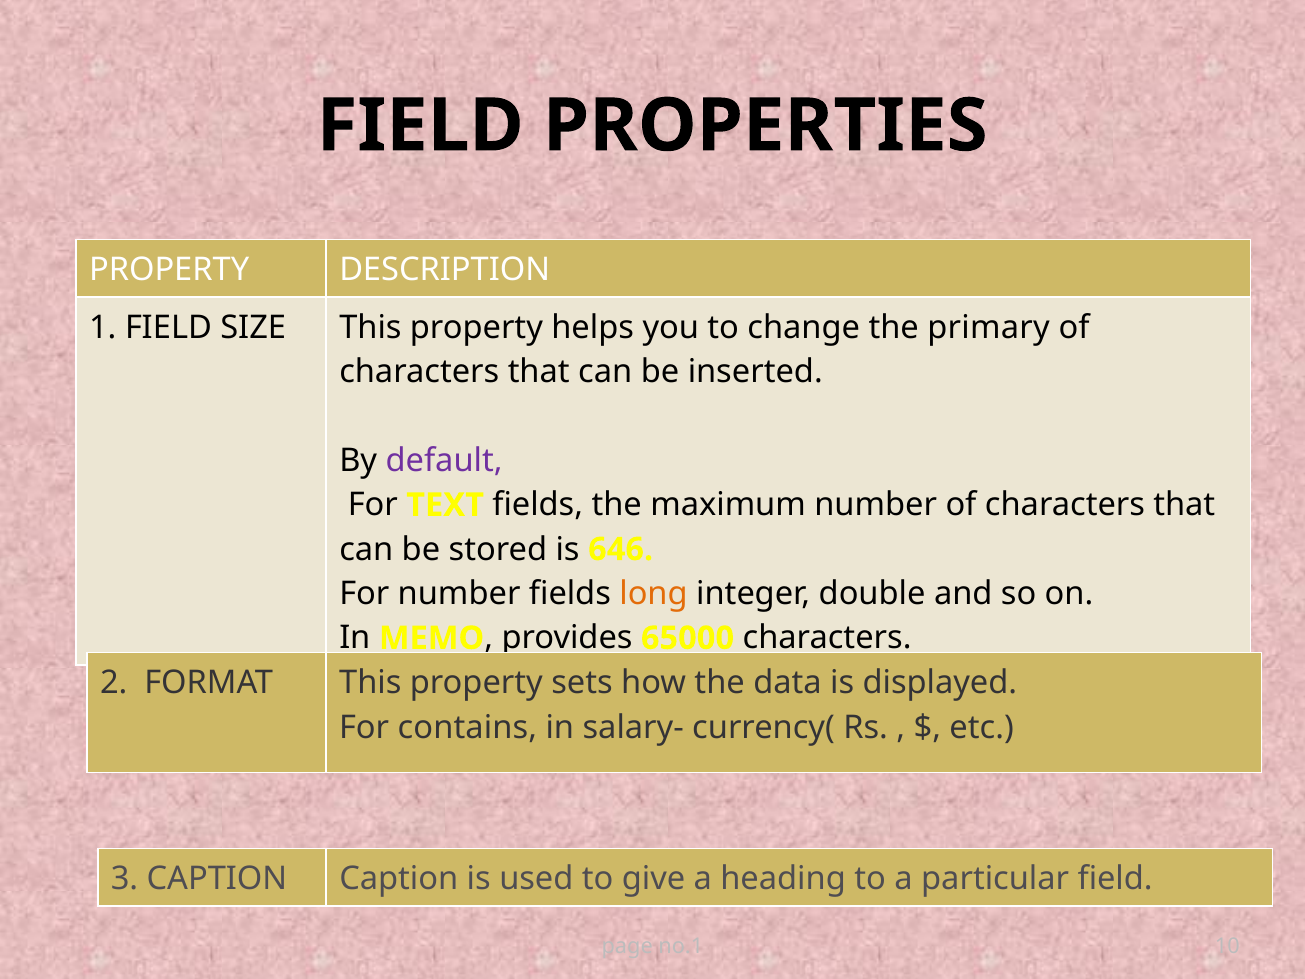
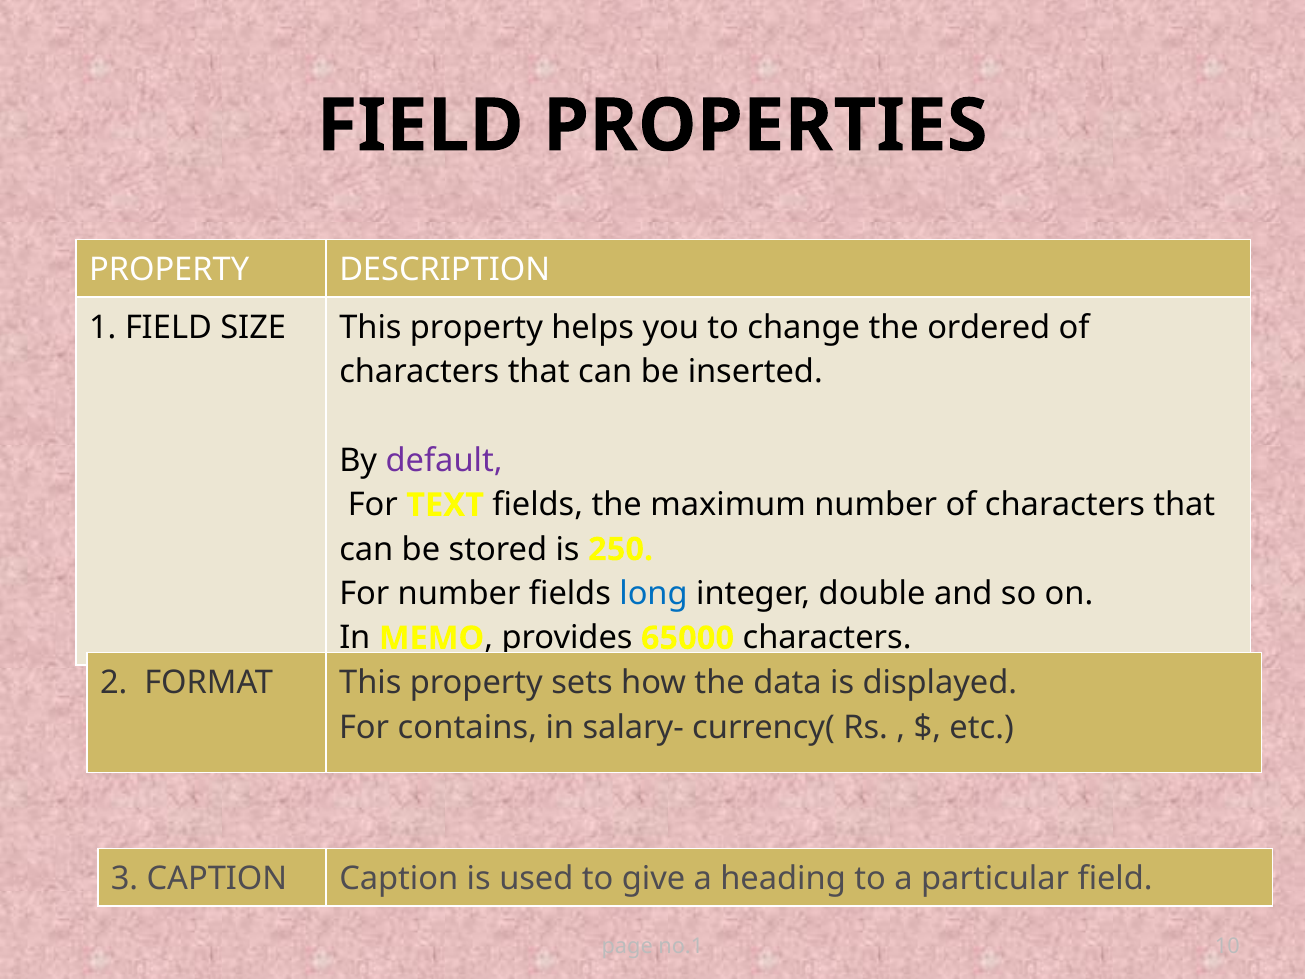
primary: primary -> ordered
646: 646 -> 250
long colour: orange -> blue
